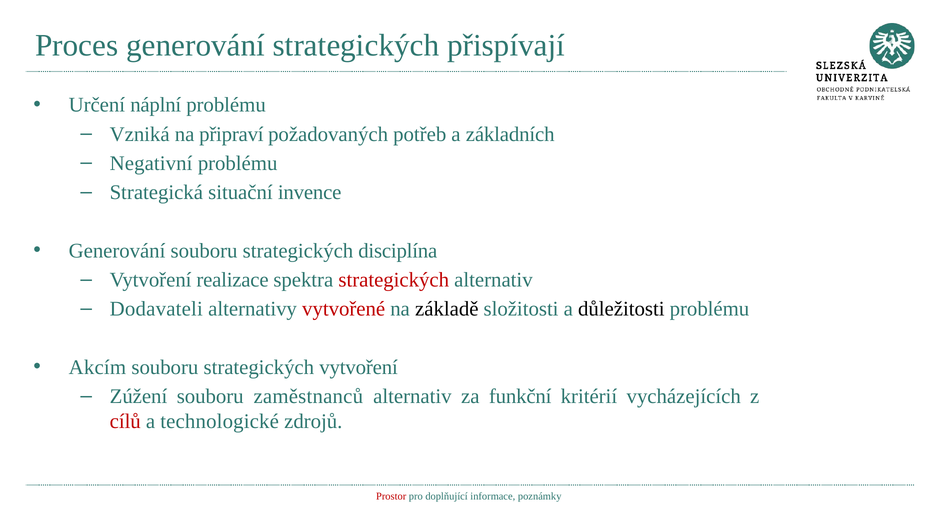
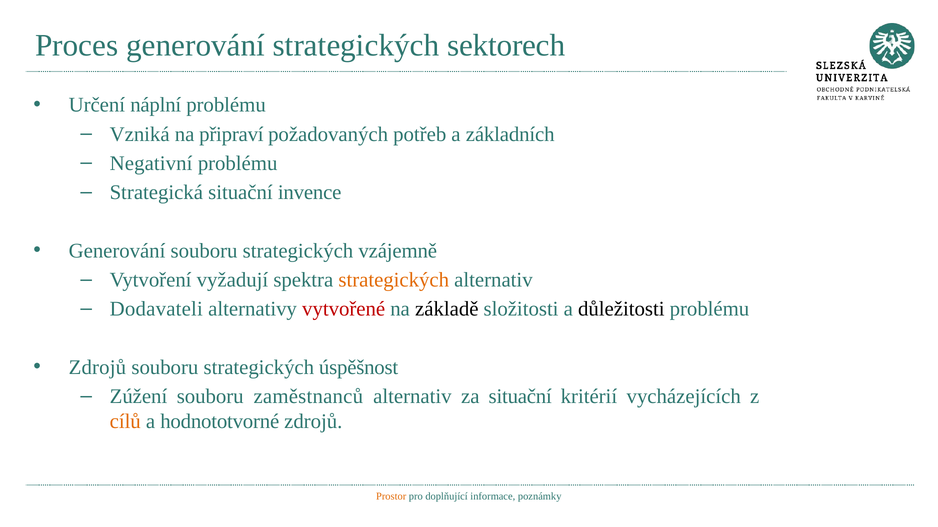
přispívají: přispívají -> sektorech
disciplína: disciplína -> vzájemně
realizace: realizace -> vyžadují
strategických at (394, 280) colour: red -> orange
Akcím at (97, 368): Akcím -> Zdrojů
strategických vytvoření: vytvoření -> úspěšnost
za funkční: funkční -> situační
cílů colour: red -> orange
technologické: technologické -> hodnototvorné
Prostor colour: red -> orange
